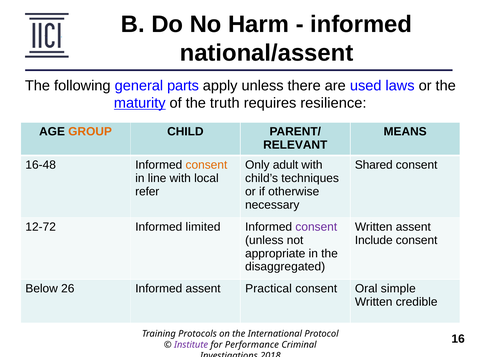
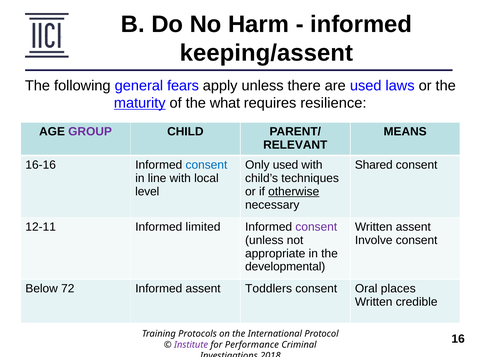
national/assent: national/assent -> keeping/assent
parts: parts -> fears
truth: truth -> what
GROUP colour: orange -> purple
16-48: 16-48 -> 16-16
consent at (206, 165) colour: orange -> blue
Only adult: adult -> used
refer: refer -> level
otherwise underline: none -> present
12-72: 12-72 -> 12-11
Include: Include -> Involve
disaggregated: disaggregated -> developmental
26: 26 -> 72
Practical: Practical -> Toddlers
simple: simple -> places
